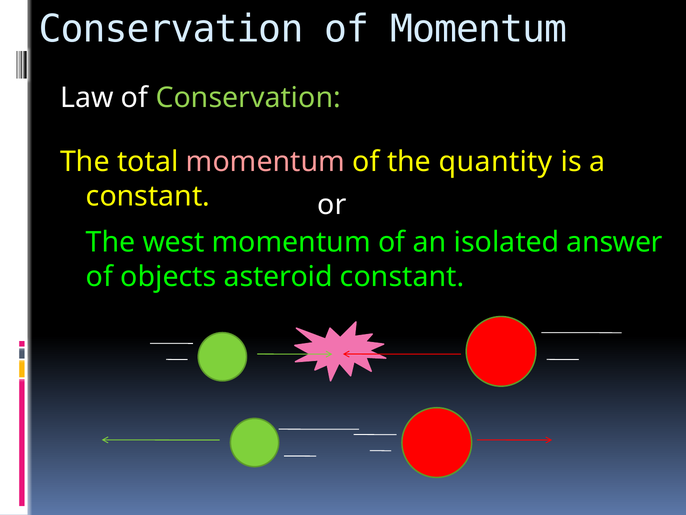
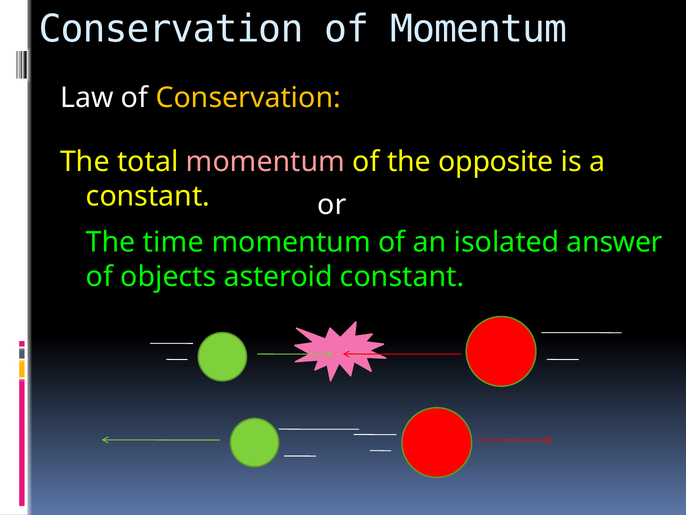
Conservation at (248, 98) colour: light green -> yellow
quantity: quantity -> opposite
west: west -> time
